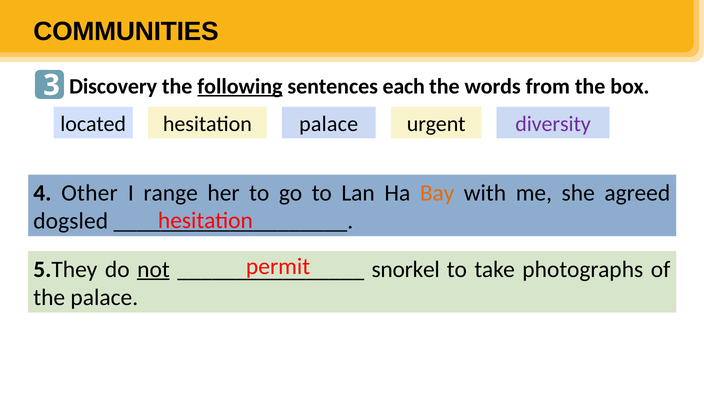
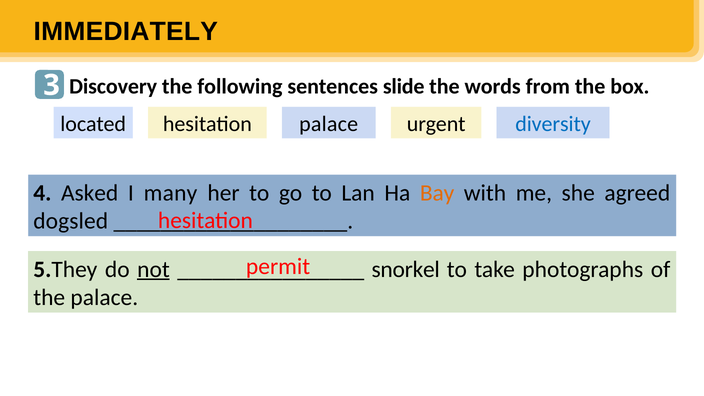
COMMUNITIES: COMMUNITIES -> IMMEDIATELY
following underline: present -> none
each: each -> slide
diversity colour: purple -> blue
Other: Other -> Asked
range: range -> many
